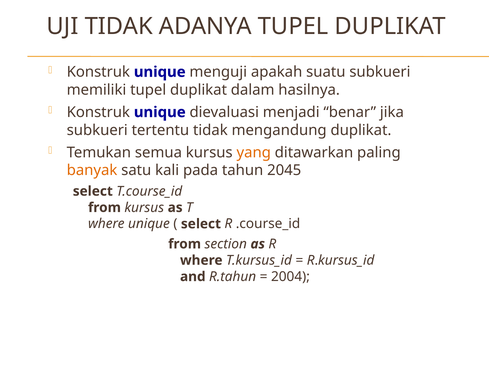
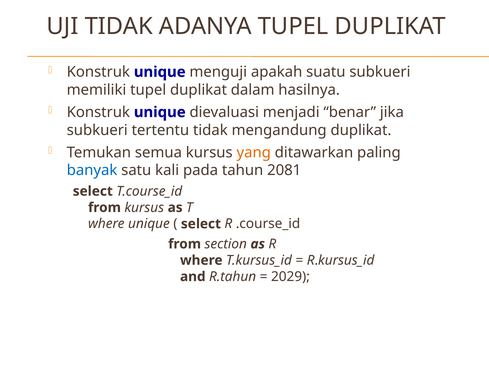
banyak colour: orange -> blue
2045: 2045 -> 2081
2004: 2004 -> 2029
